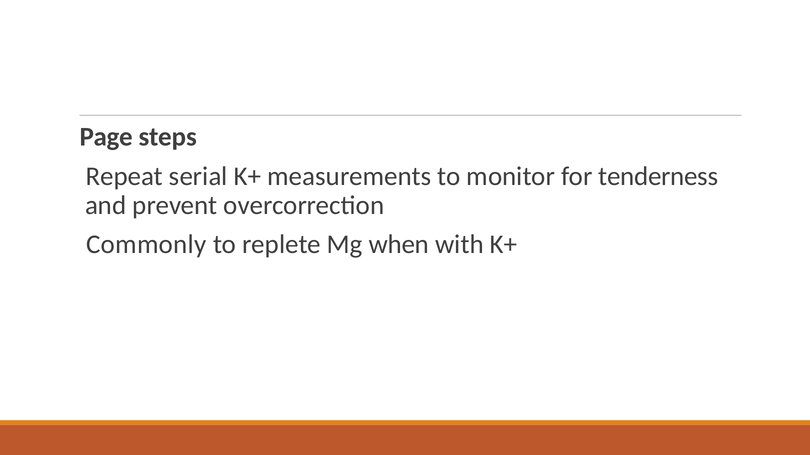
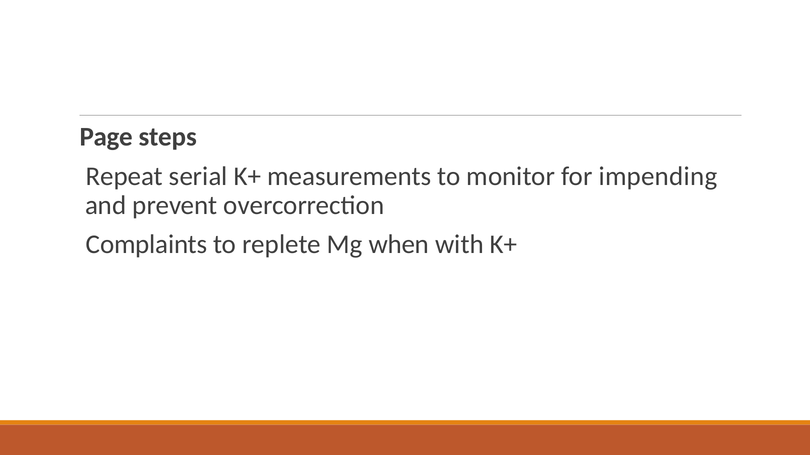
tenderness: tenderness -> impending
Commonly: Commonly -> Complaints
